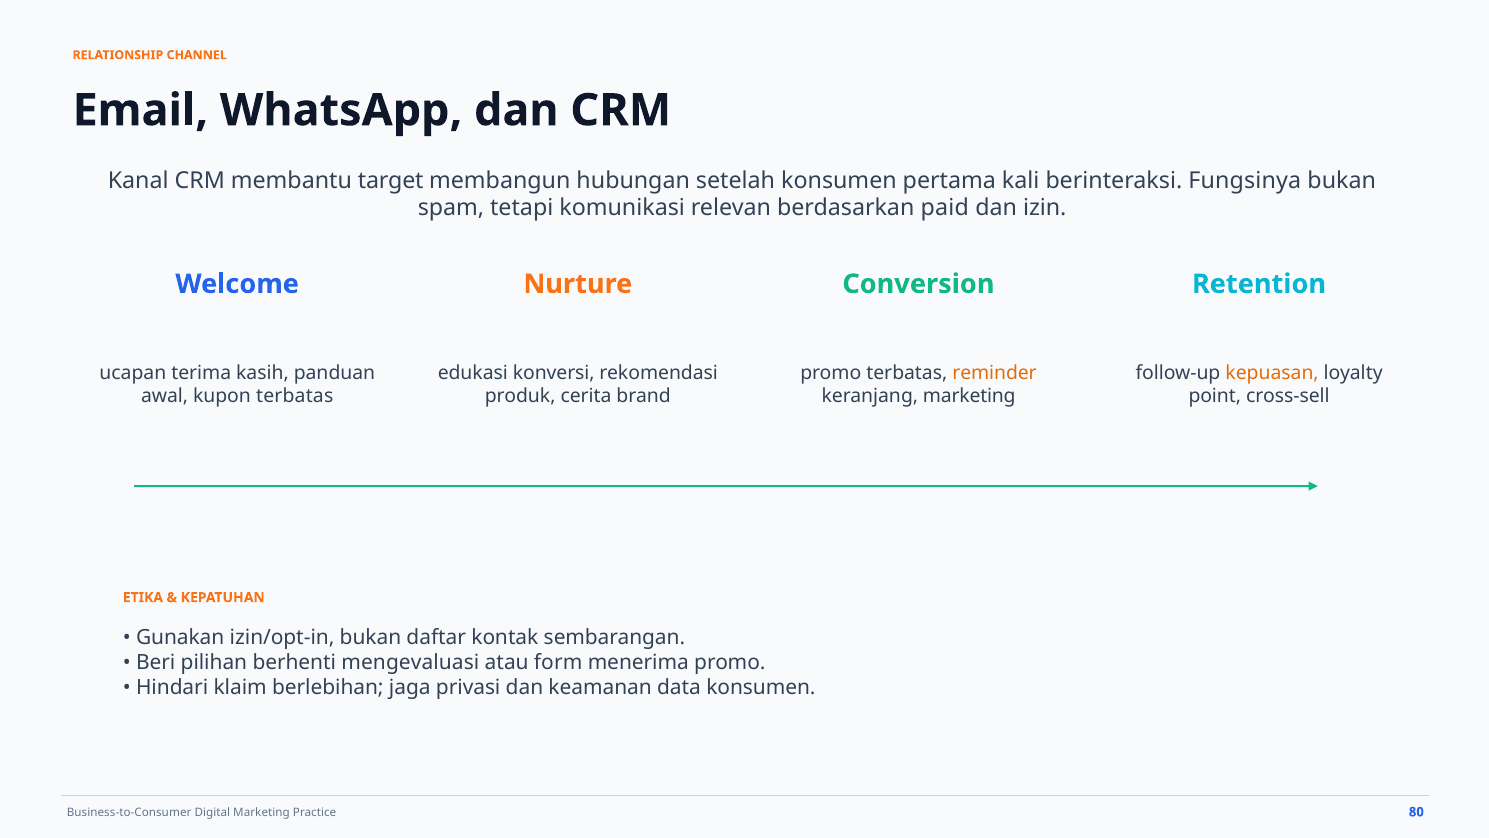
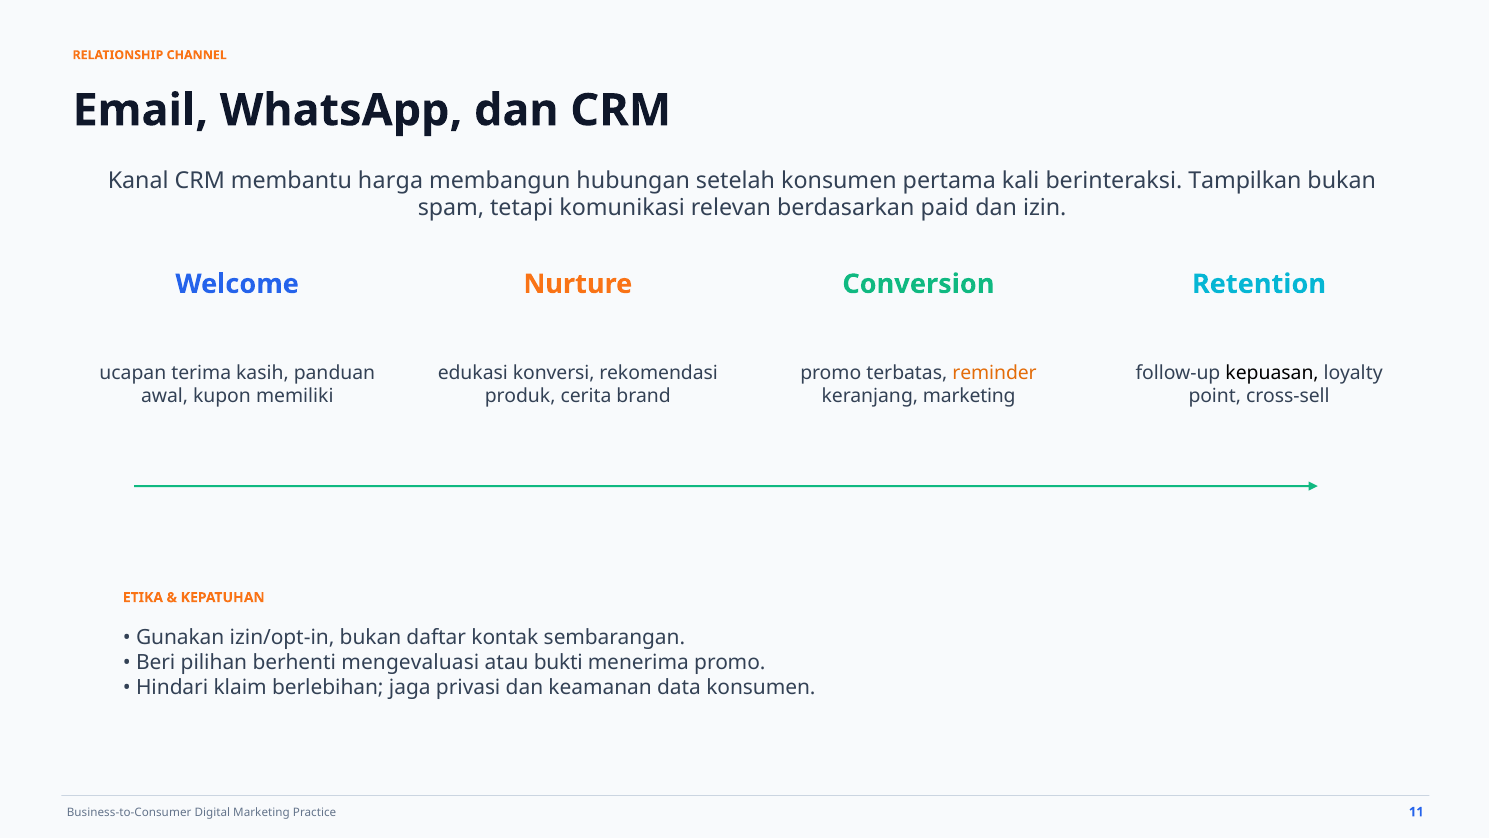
target: target -> harga
Fungsinya: Fungsinya -> Tampilkan
kepuasan colour: orange -> black
kupon terbatas: terbatas -> memiliki
form: form -> bukti
80: 80 -> 11
